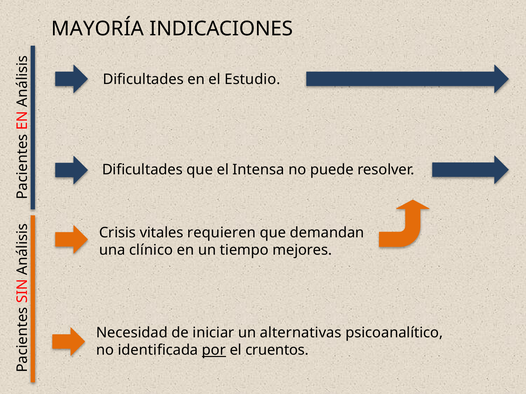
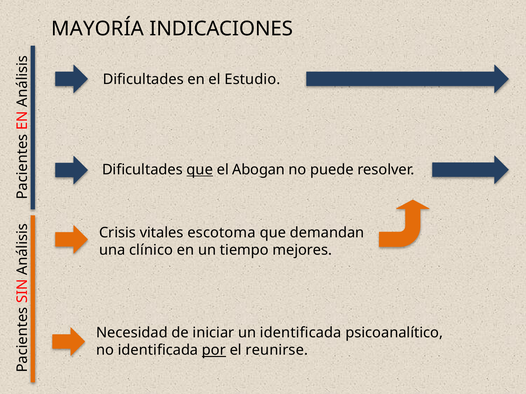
que at (200, 170) underline: none -> present
Intensa: Intensa -> Abogan
requieren: requieren -> escotoma
un alternativas: alternativas -> identificada
cruentos: cruentos -> reunirse
